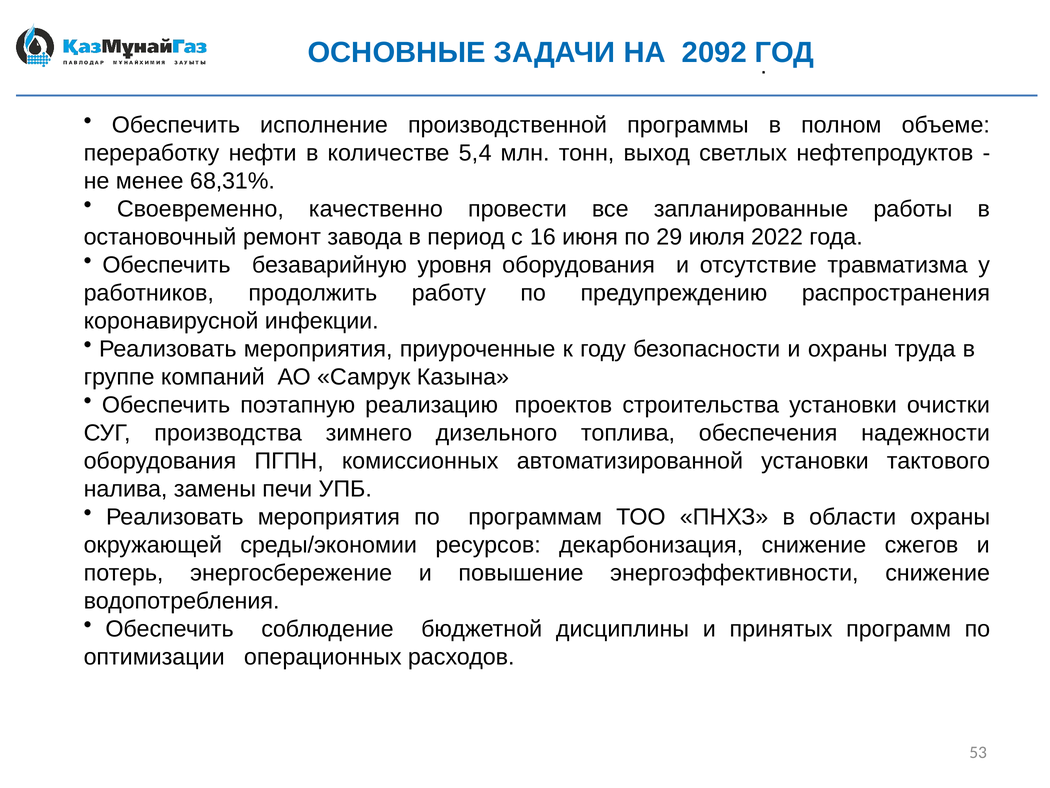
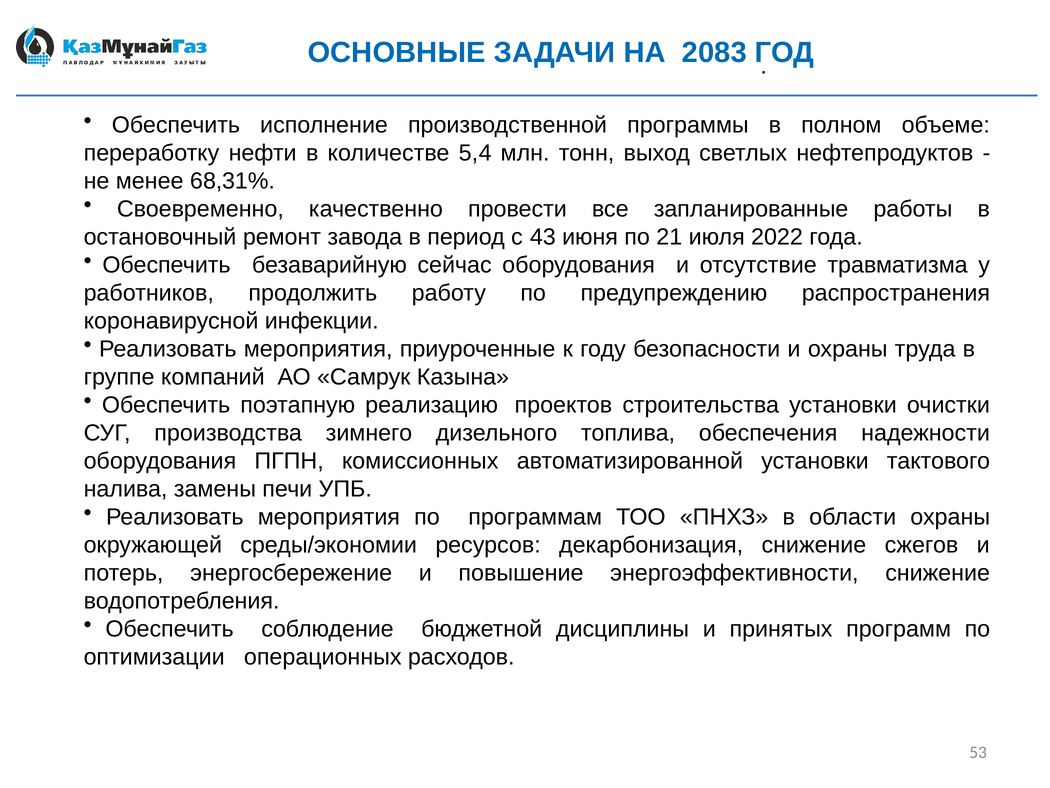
2092: 2092 -> 2083
16: 16 -> 43
29: 29 -> 21
уровня: уровня -> сейчас
